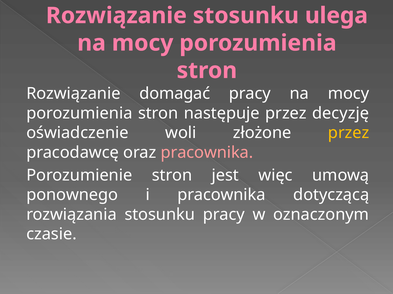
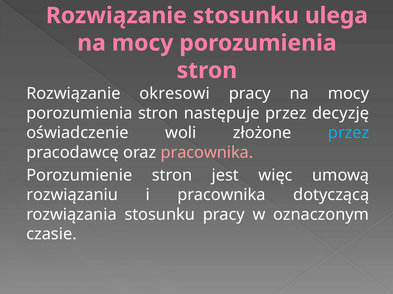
domagać: domagać -> okresowi
przez at (349, 133) colour: yellow -> light blue
ponownego: ponownego -> rozwiązaniu
